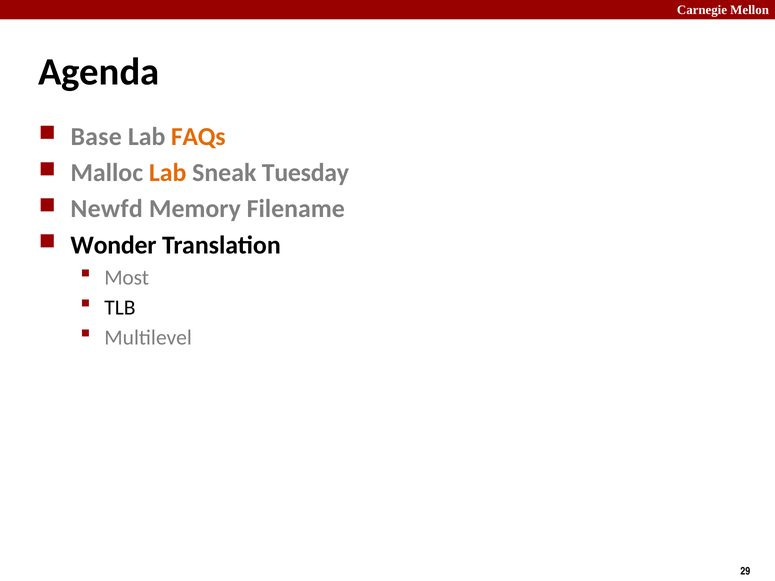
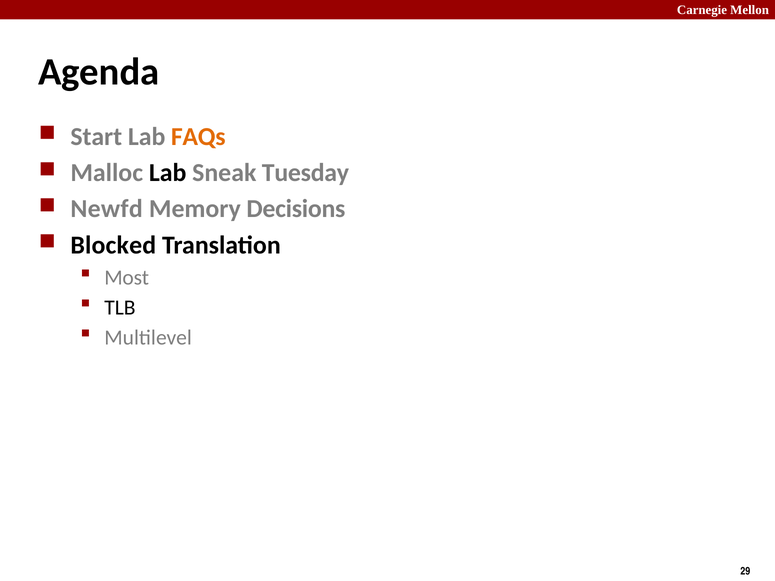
Base: Base -> Start
Lab at (168, 173) colour: orange -> black
Filename: Filename -> Decisions
Wonder: Wonder -> Blocked
